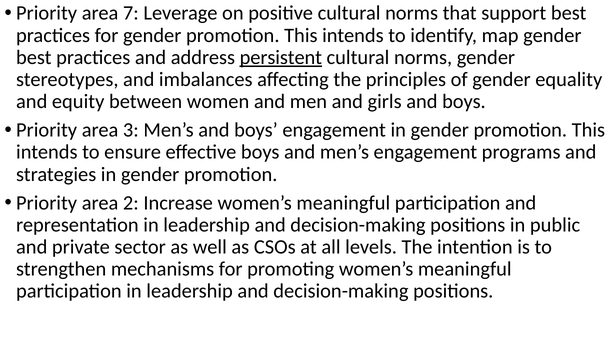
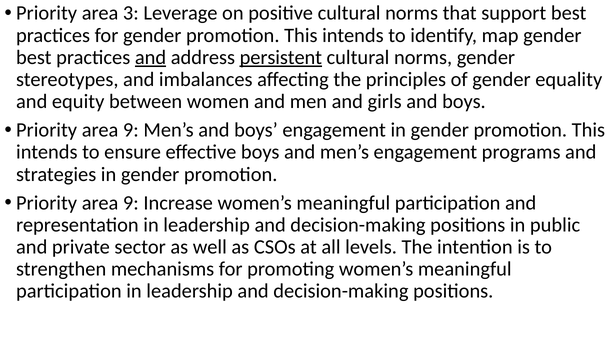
7: 7 -> 3
and at (151, 57) underline: none -> present
3 at (131, 130): 3 -> 9
2 at (131, 203): 2 -> 9
